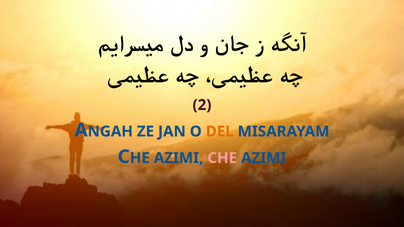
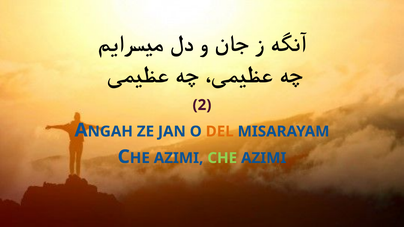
CHE colour: pink -> light green
